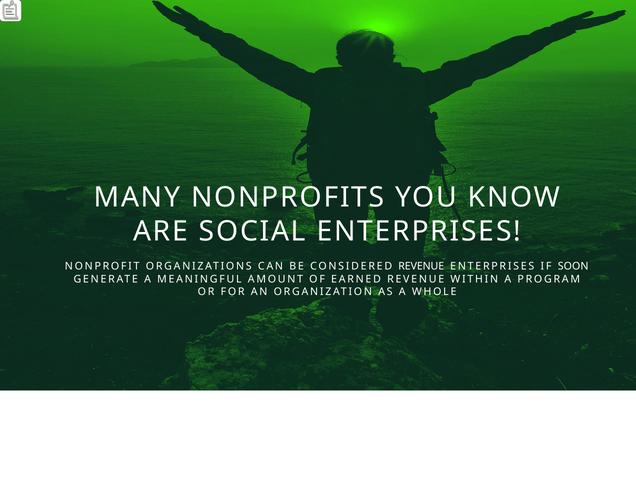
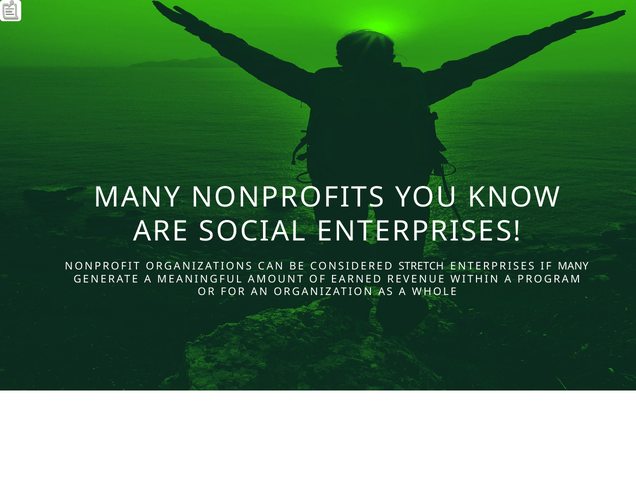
CONSIDERED REVENUE: REVENUE -> STRETCH
IF SOON: SOON -> MANY
